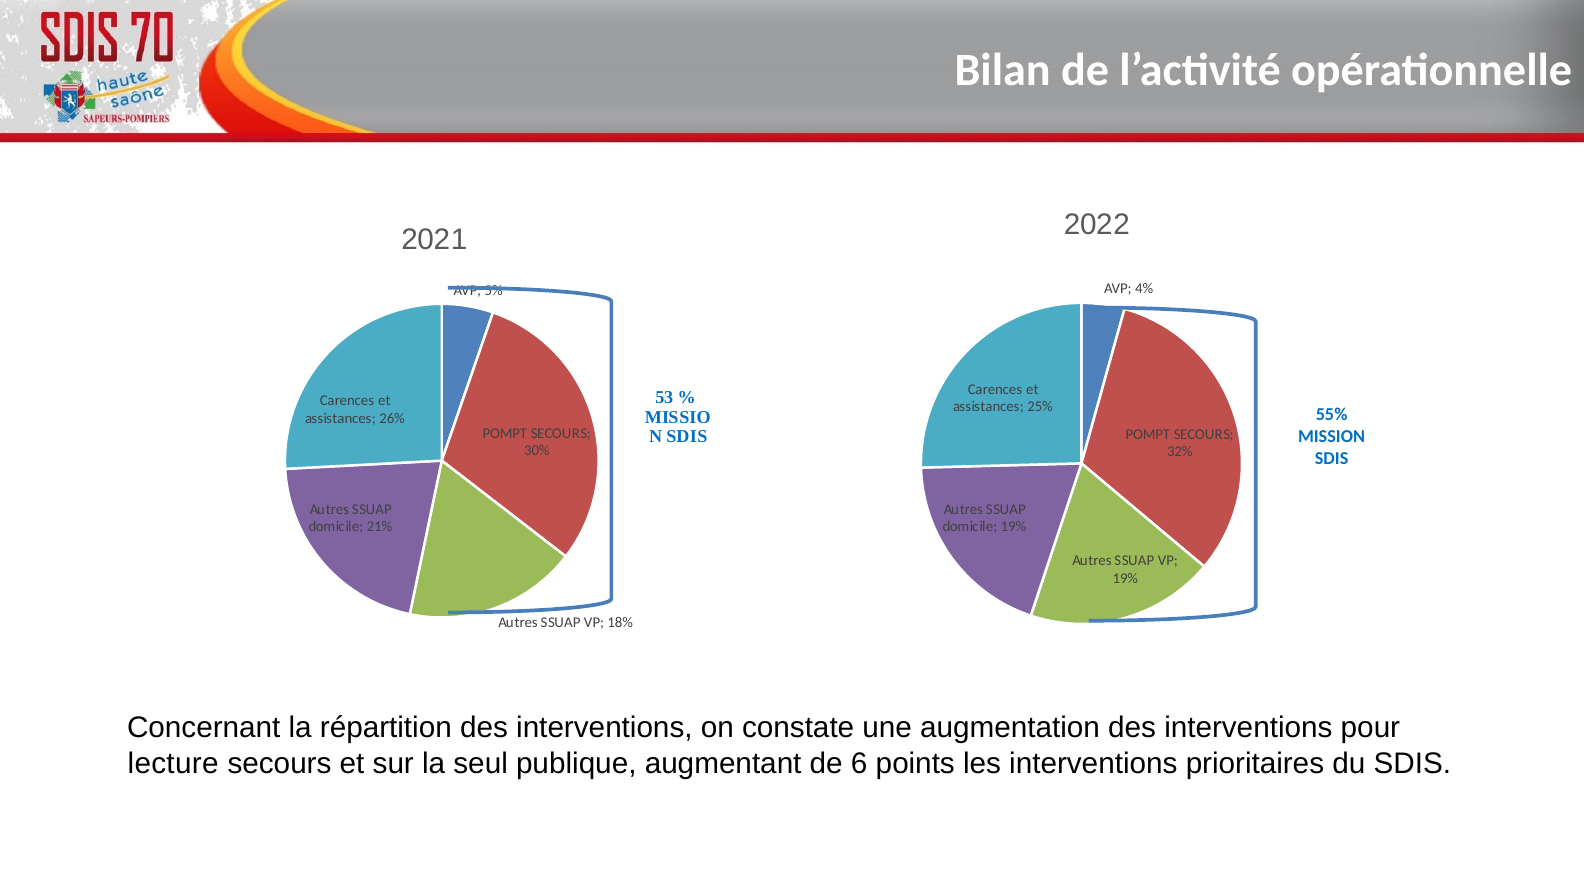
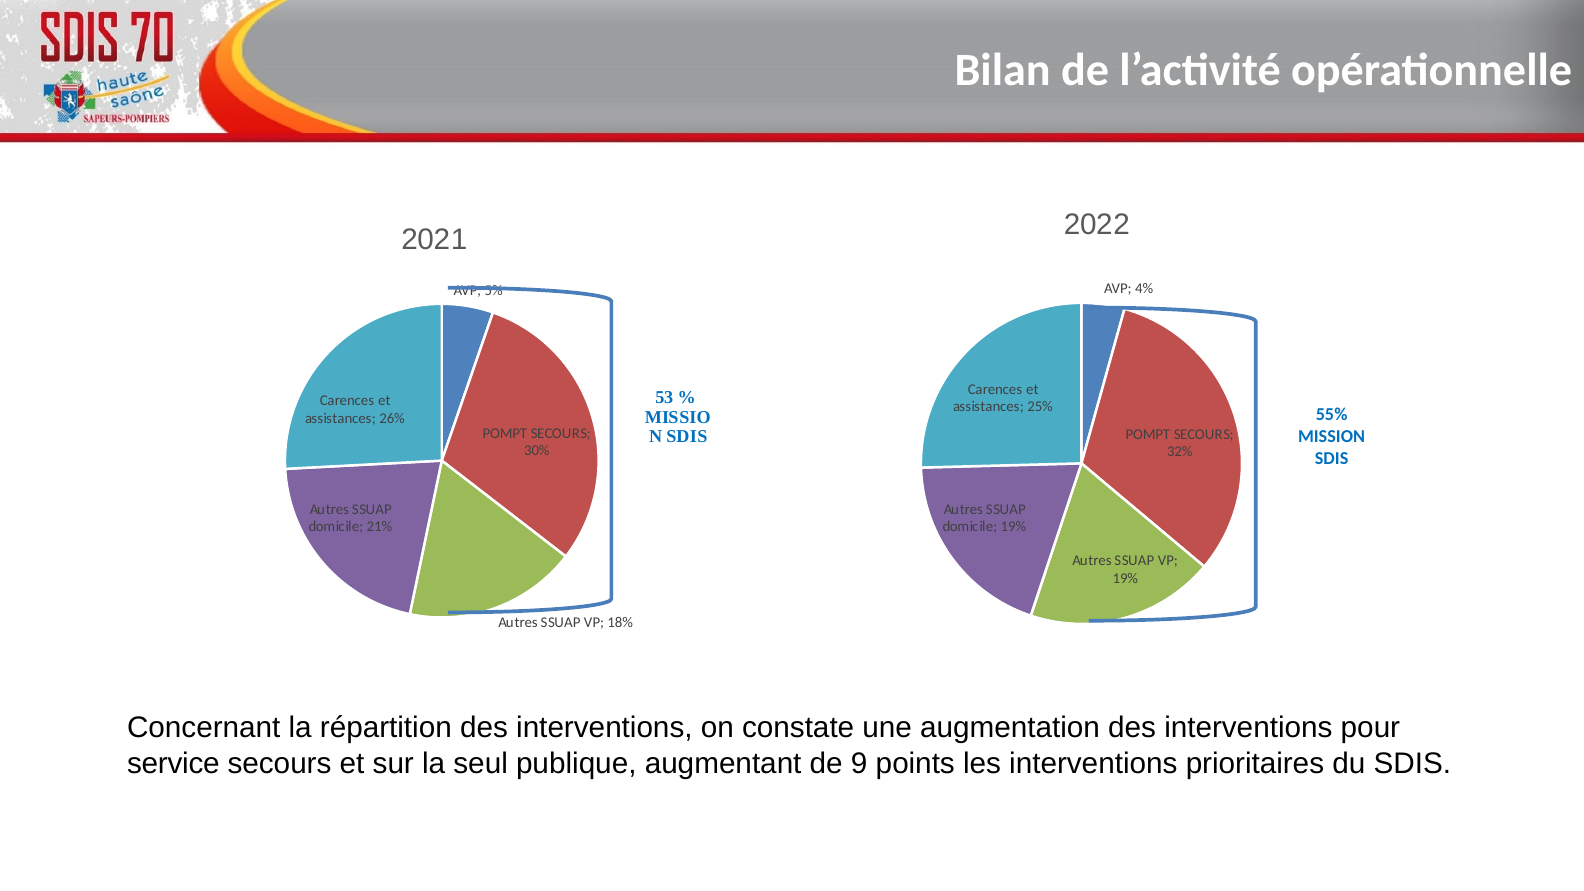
lecture: lecture -> service
6: 6 -> 9
